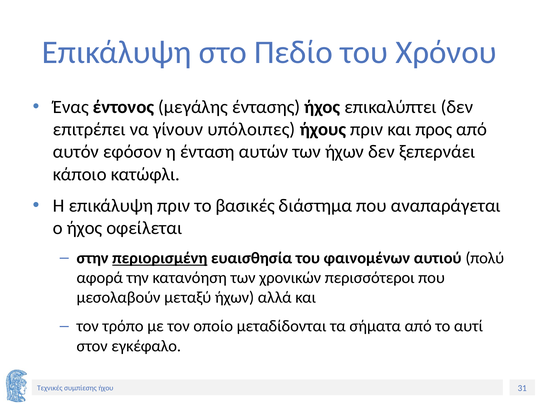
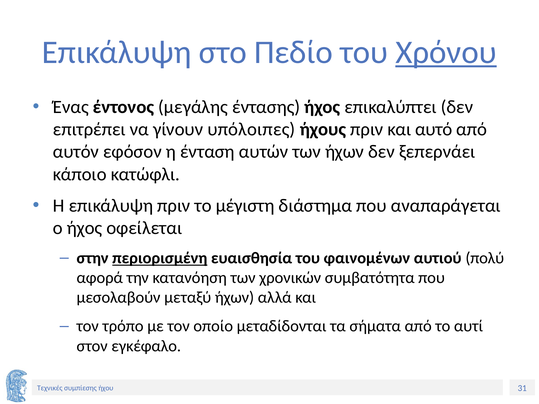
Χρόνου underline: none -> present
προς: προς -> αυτό
βασικές: βασικές -> μέγιστη
περισσότεροι: περισσότεροι -> συμβατότητα
